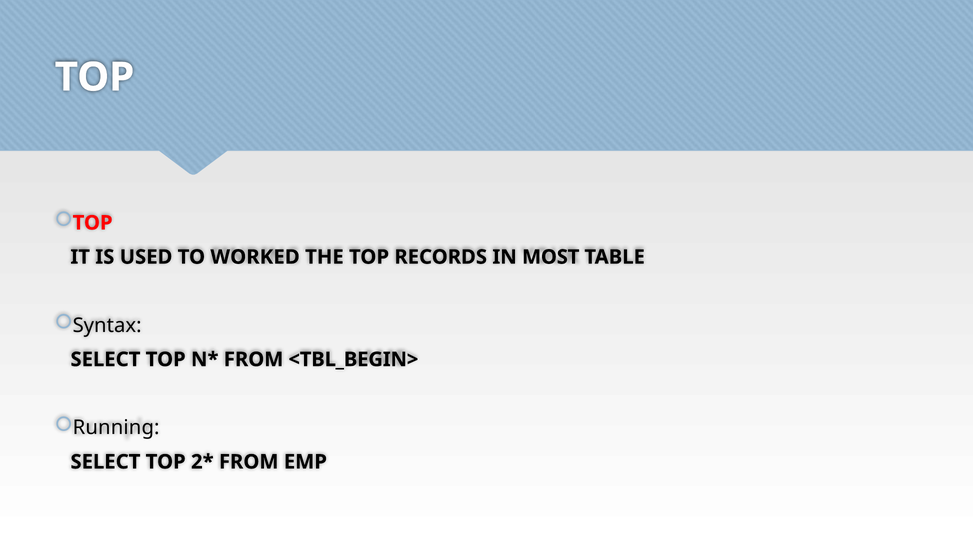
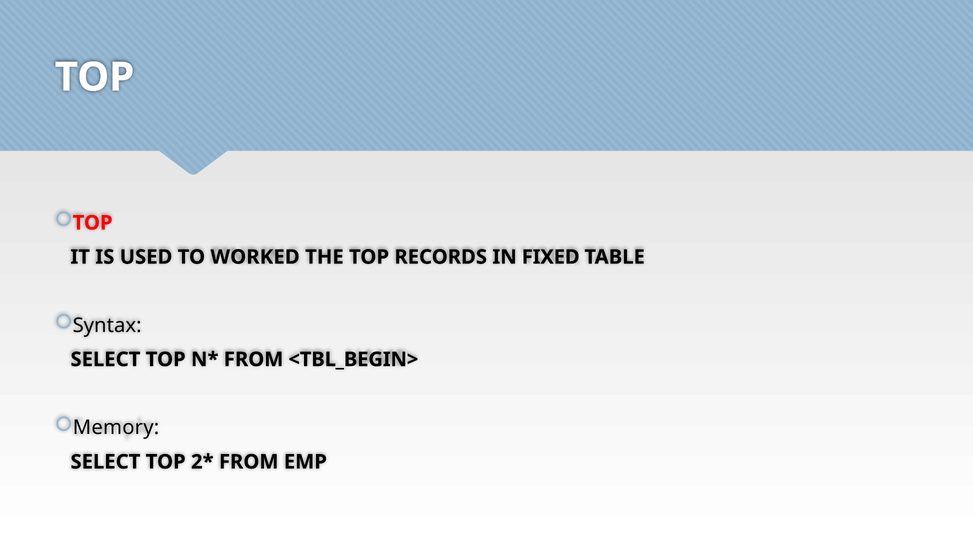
MOST: MOST -> FIXED
Running: Running -> Memory
